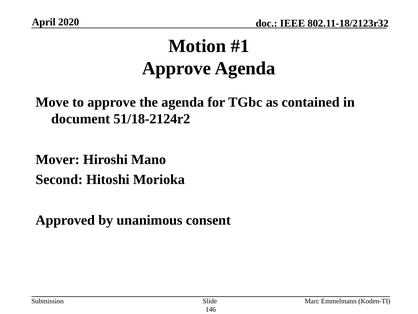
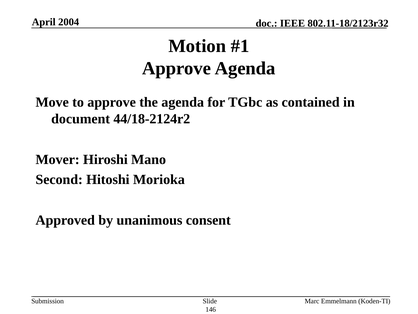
2020: 2020 -> 2004
51/18-2124r2: 51/18-2124r2 -> 44/18-2124r2
